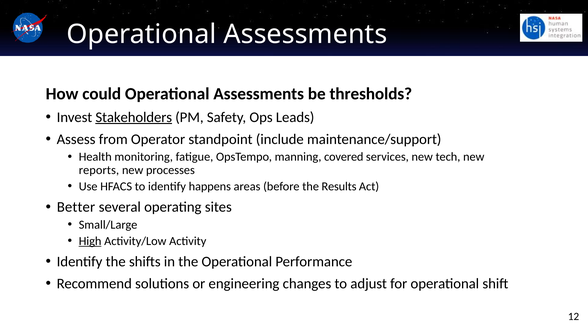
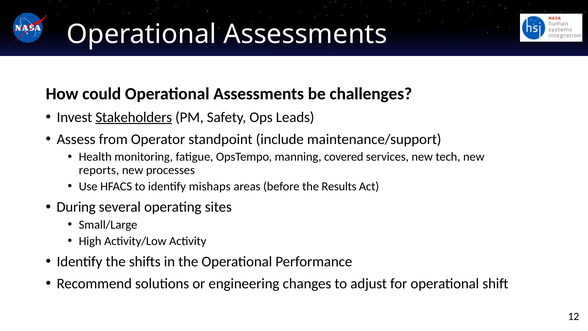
thresholds: thresholds -> challenges
happens: happens -> mishaps
Better: Better -> During
High underline: present -> none
